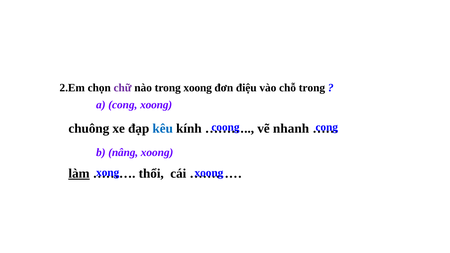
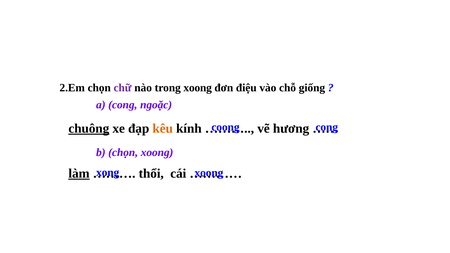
chỗ trong: trong -> giống
cong xoong: xoong -> ngoặc
chuông underline: none -> present
kêu colour: blue -> orange
nhanh: nhanh -> hương
b nâng: nâng -> chọn
